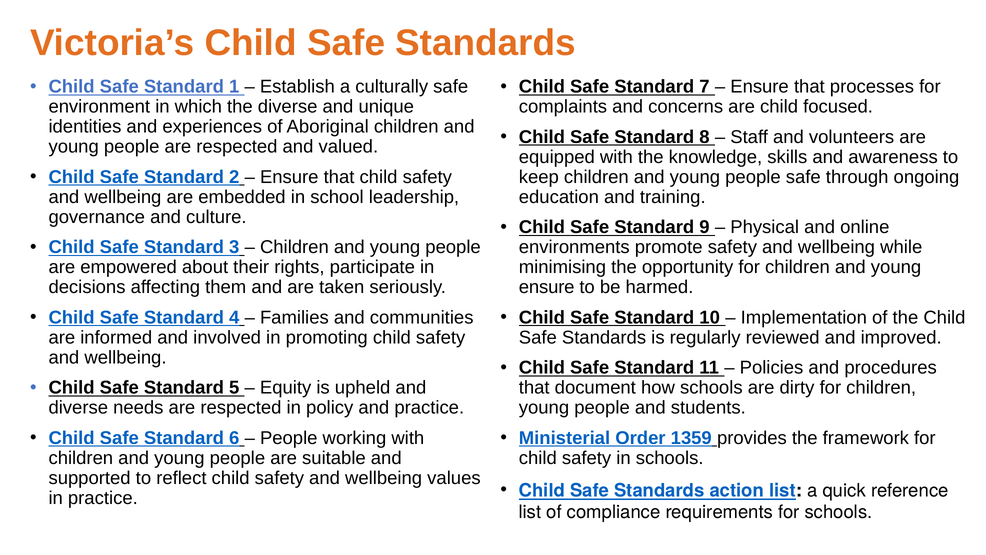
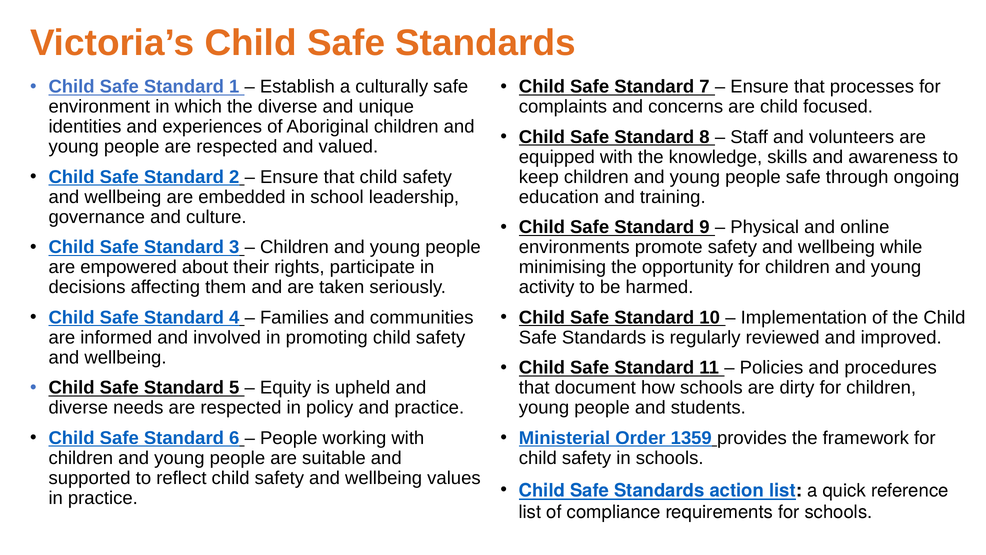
ensure at (547, 287): ensure -> activity
